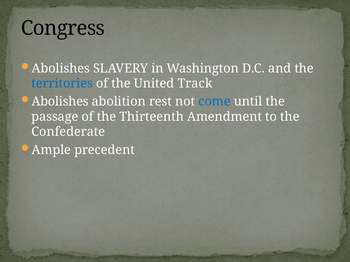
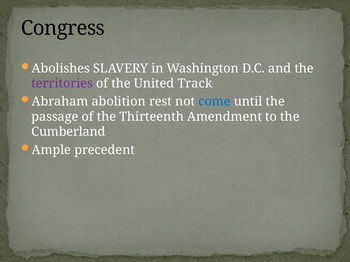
territories colour: blue -> purple
Abolishes at (60, 102): Abolishes -> Abraham
Confederate: Confederate -> Cumberland
